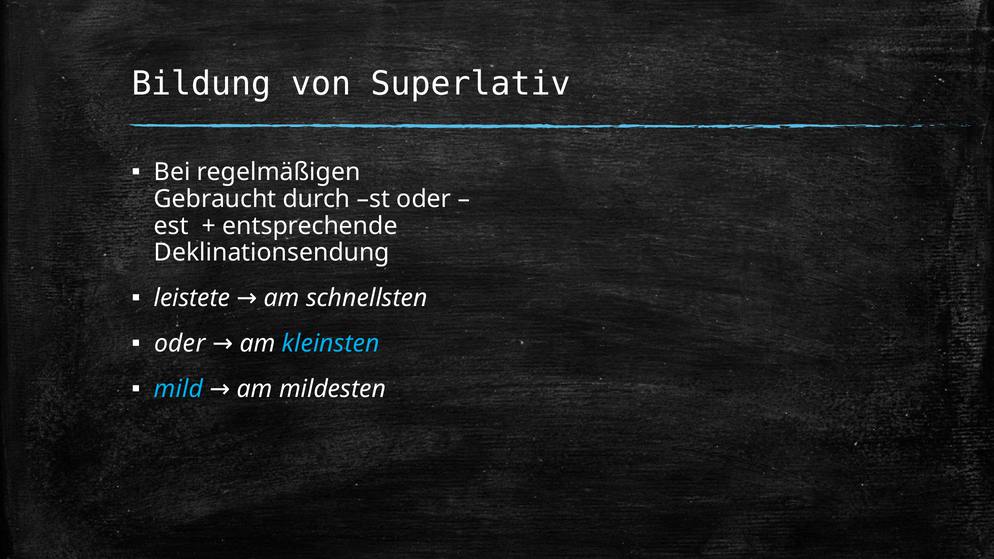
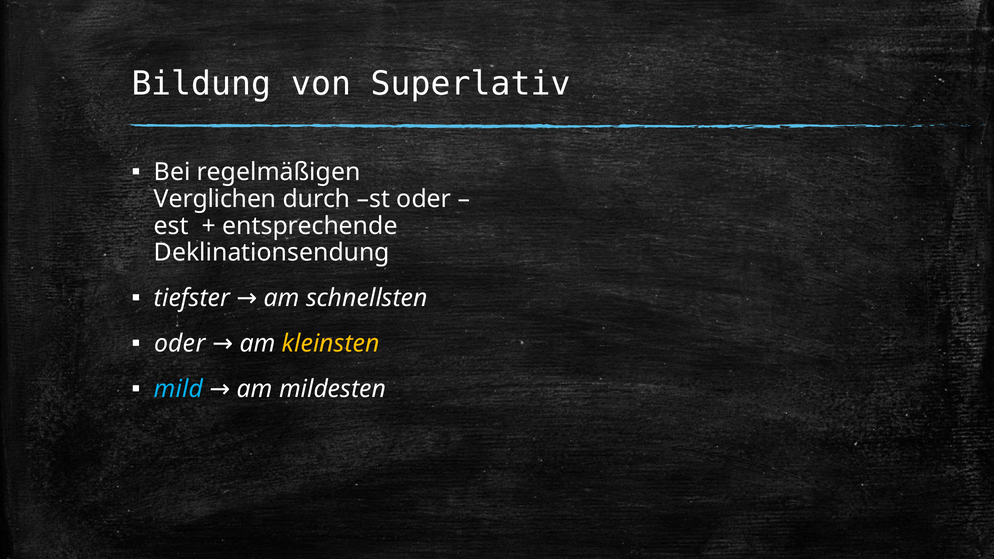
Gebraucht: Gebraucht -> Verglichen
leistete: leistete -> tiefster
kleinsten colour: light blue -> yellow
